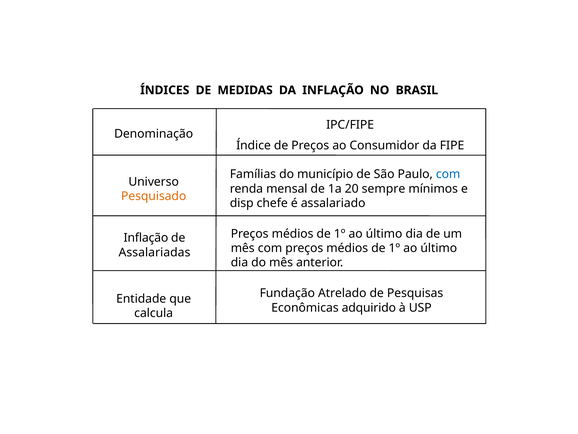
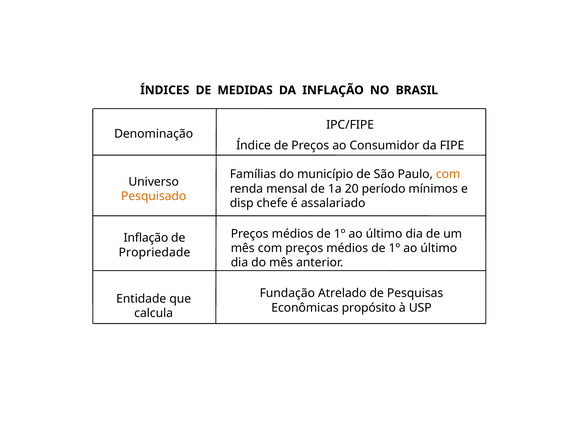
com at (448, 174) colour: blue -> orange
sempre: sempre -> período
Assalariadas: Assalariadas -> Propriedade
adquirido: adquirido -> propósito
